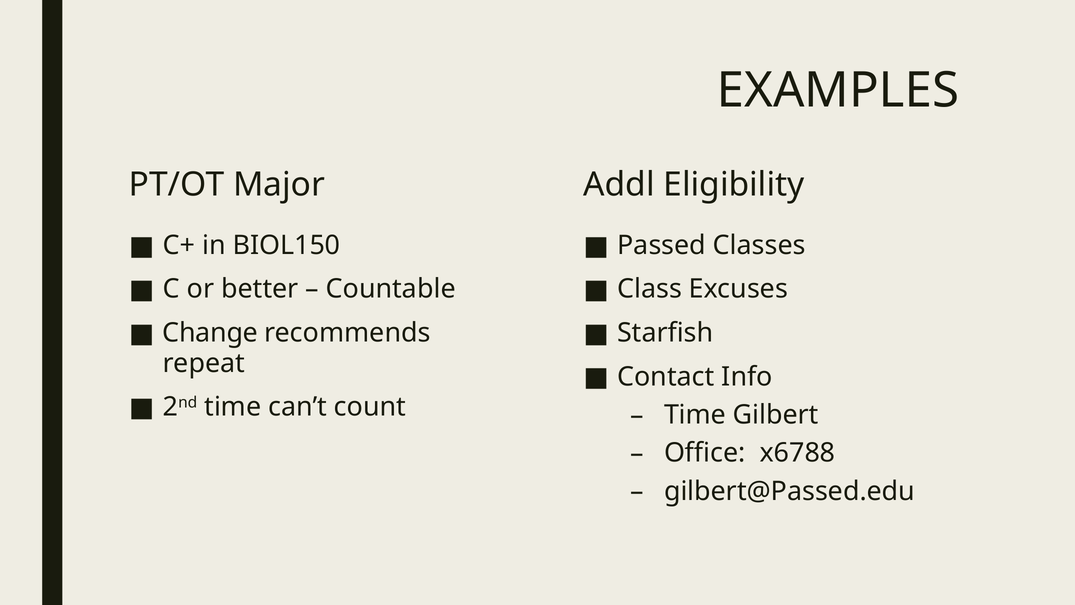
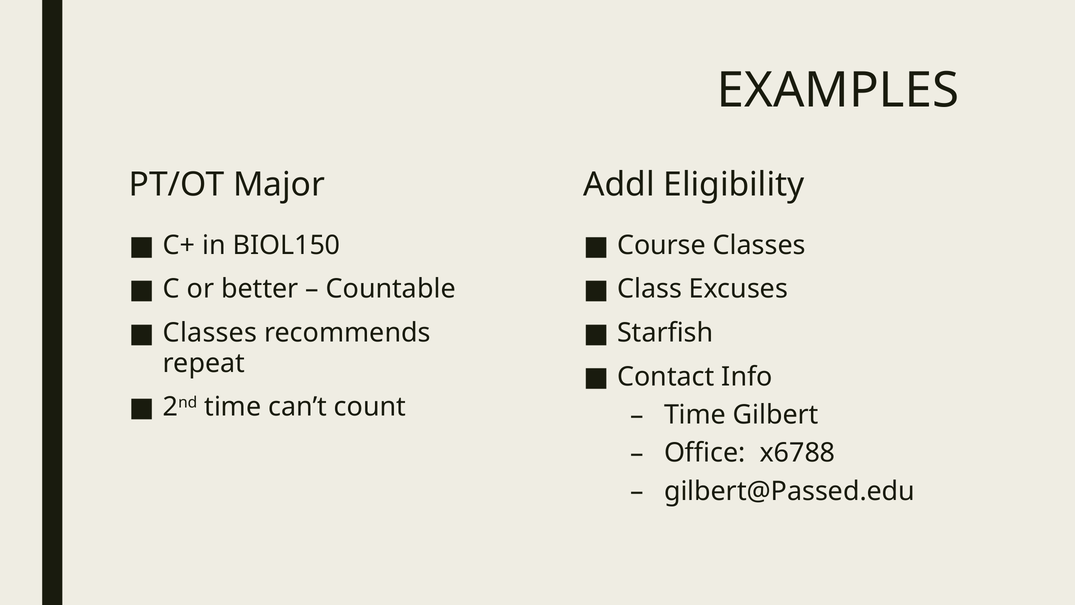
Passed: Passed -> Course
Change at (210, 333): Change -> Classes
